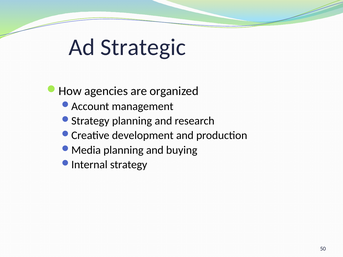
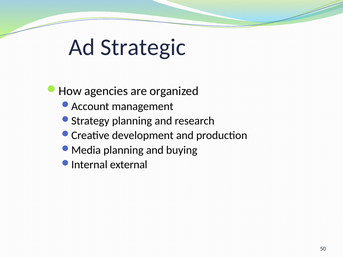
strategy: strategy -> external
